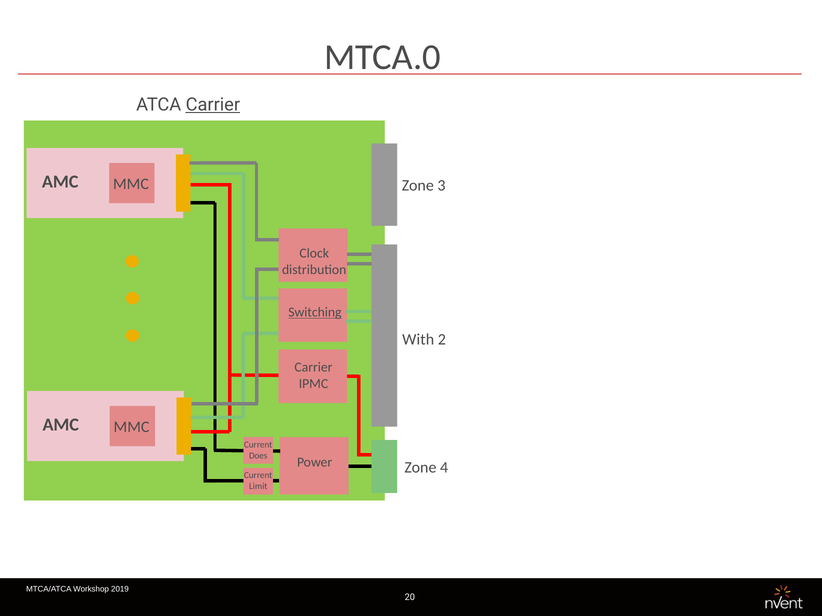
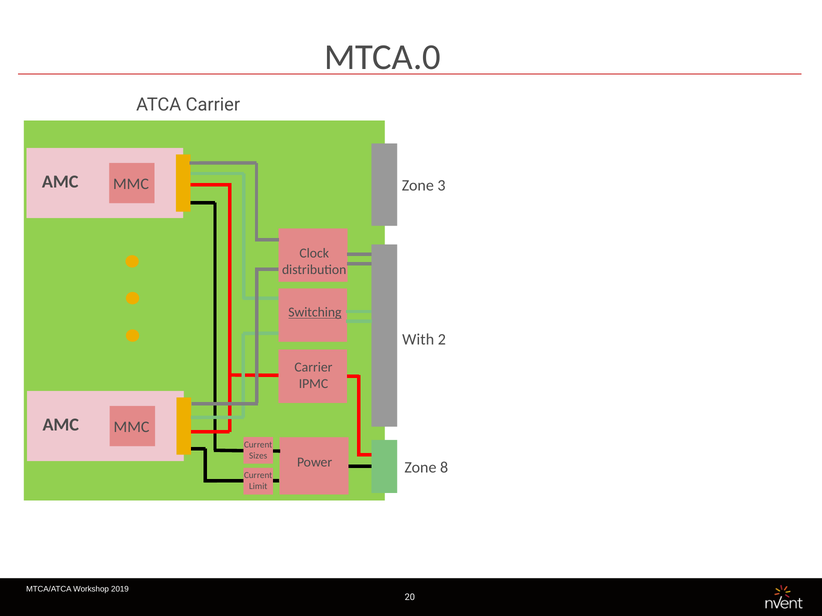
Carrier at (213, 105) underline: present -> none
Does: Does -> Sizes
4: 4 -> 8
